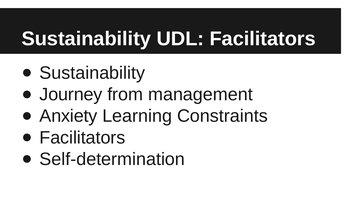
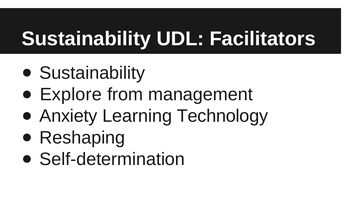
Journey: Journey -> Explore
Constraints: Constraints -> Technology
Facilitators at (82, 138): Facilitators -> Reshaping
